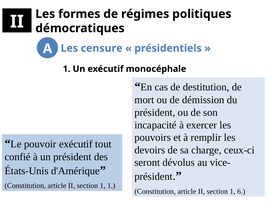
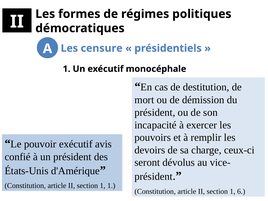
tout: tout -> avis
